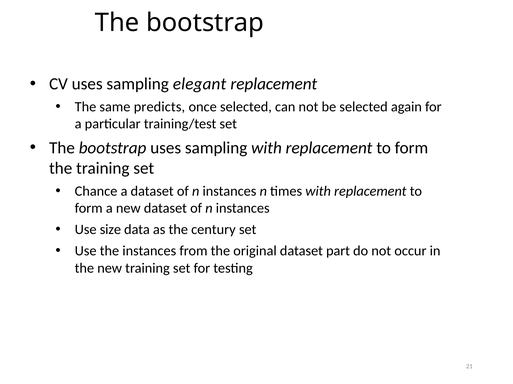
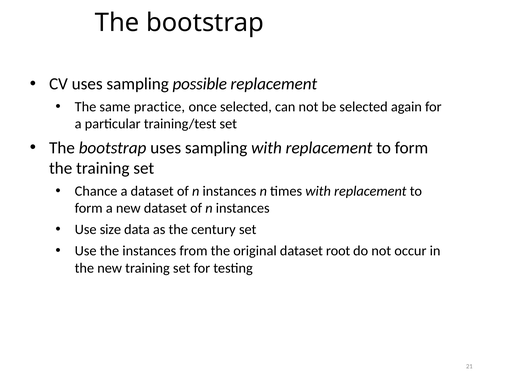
elegant: elegant -> possible
predicts: predicts -> practice
part: part -> root
